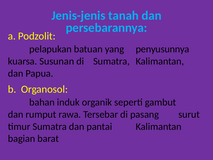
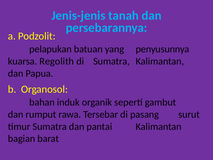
Susunan: Susunan -> Regolith
